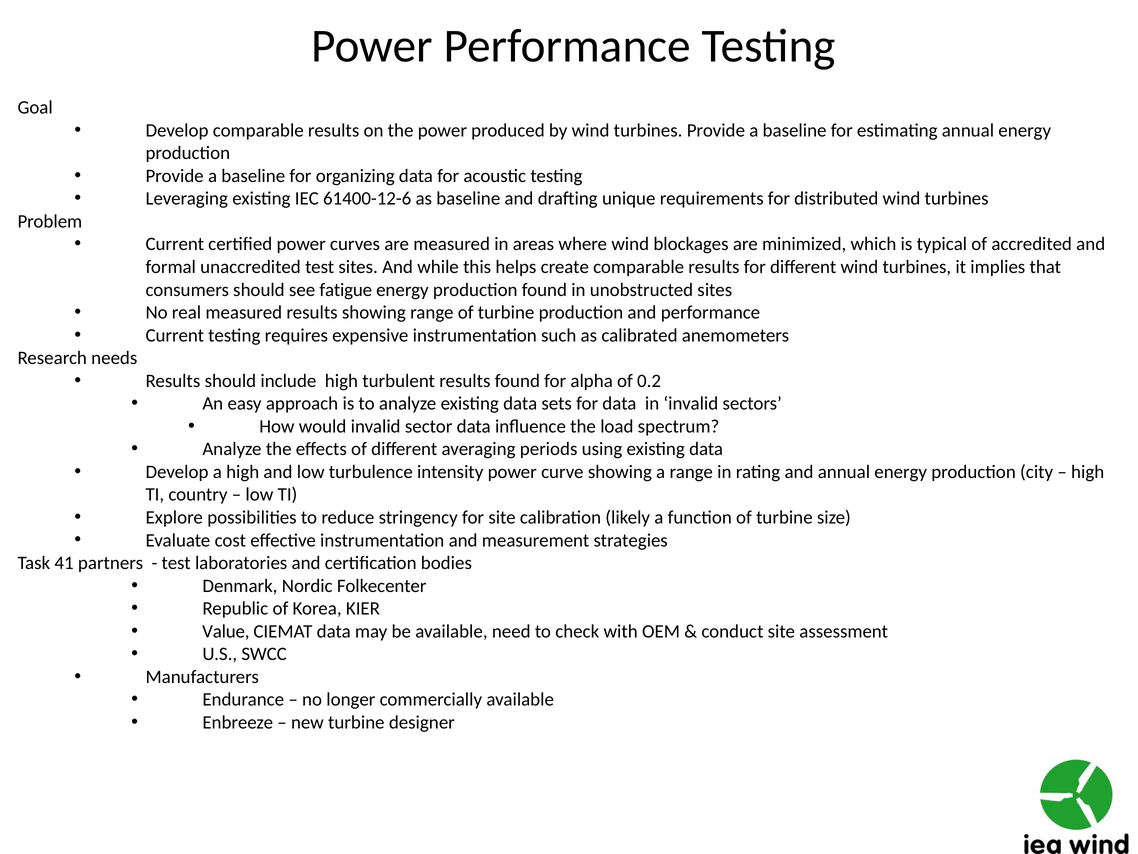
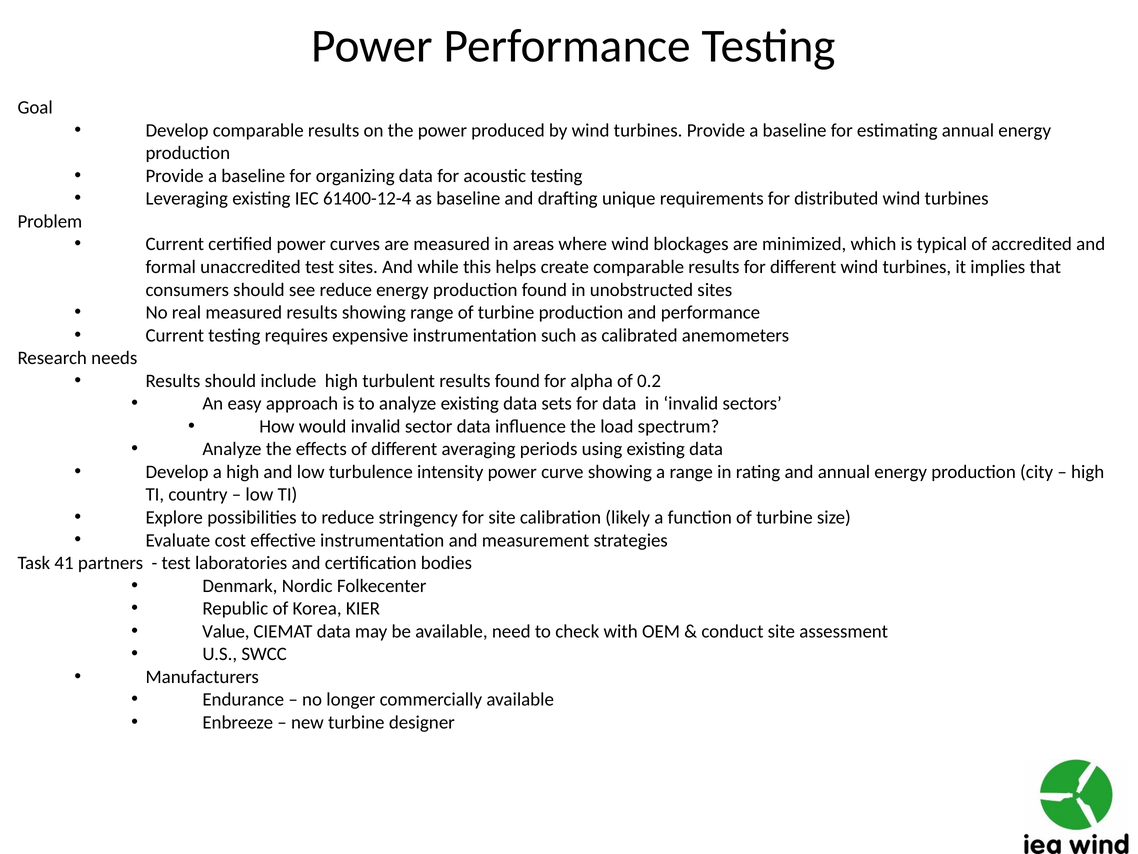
61400-12-6: 61400-12-6 -> 61400-12-4
see fatigue: fatigue -> reduce
